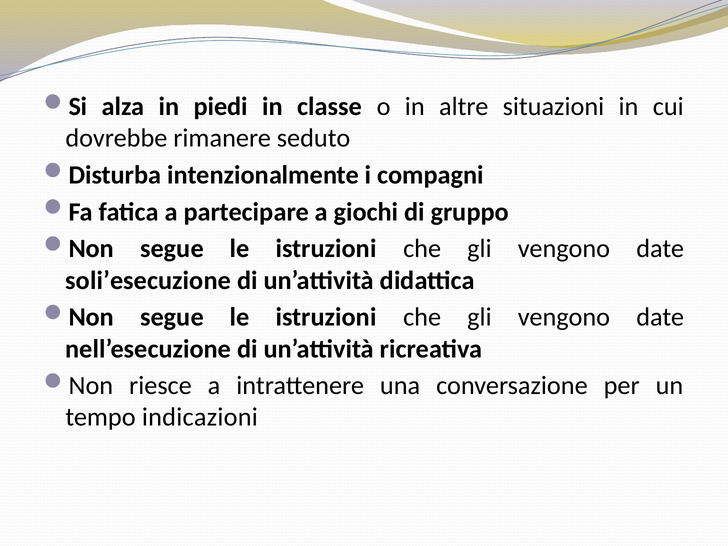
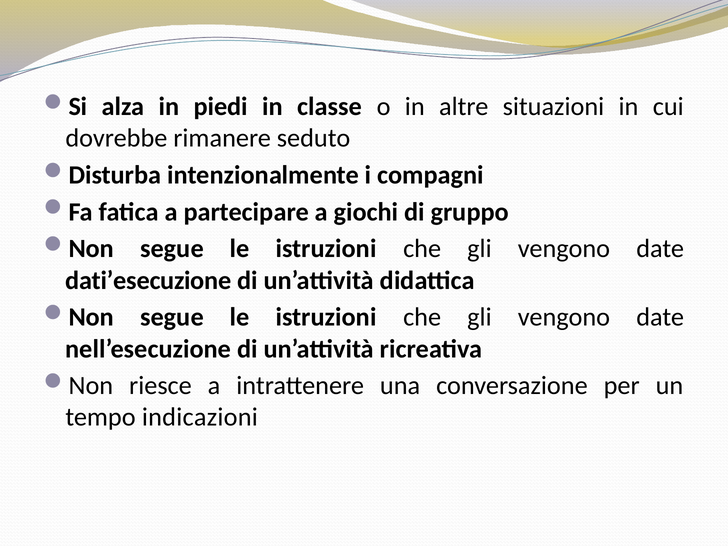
soli’esecuzione: soli’esecuzione -> dati’esecuzione
